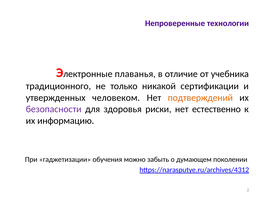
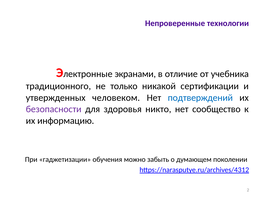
плаванья: плаванья -> экранами
подтверждений colour: orange -> blue
риски: риски -> никто
естественно: естественно -> сообщество
